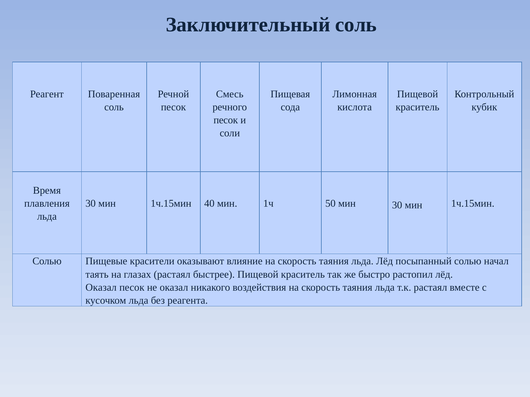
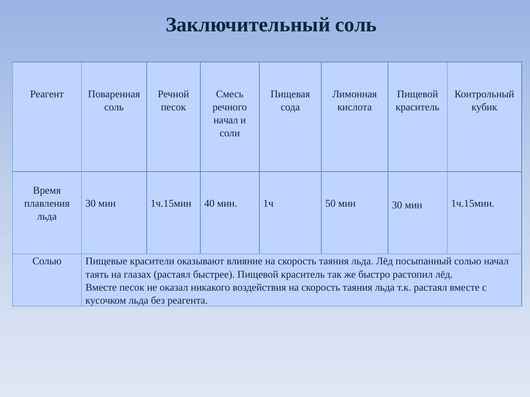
песок at (226, 120): песок -> начал
Оказал at (101, 288): Оказал -> Вместе
